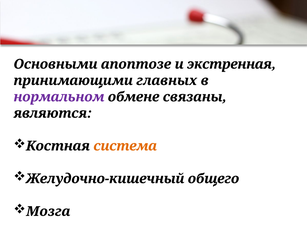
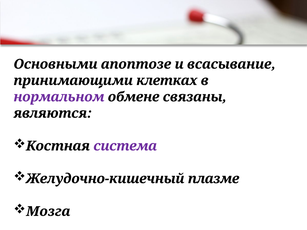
экстренная: экстренная -> всасывание
главных: главных -> клетках
система colour: orange -> purple
общего: общего -> плазме
